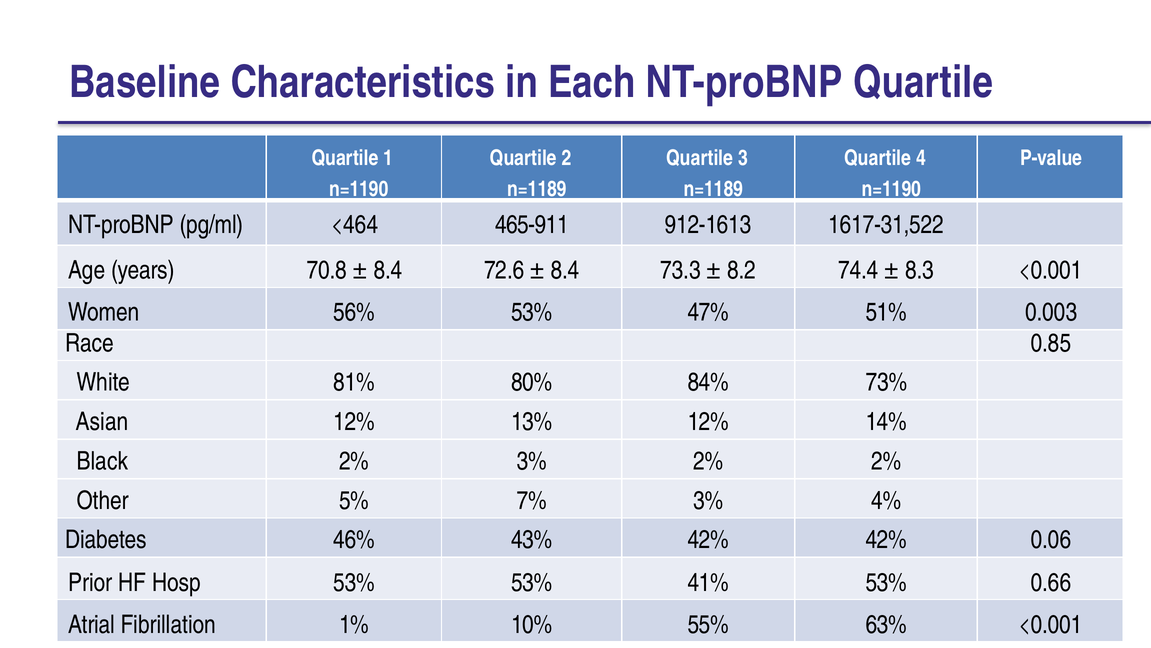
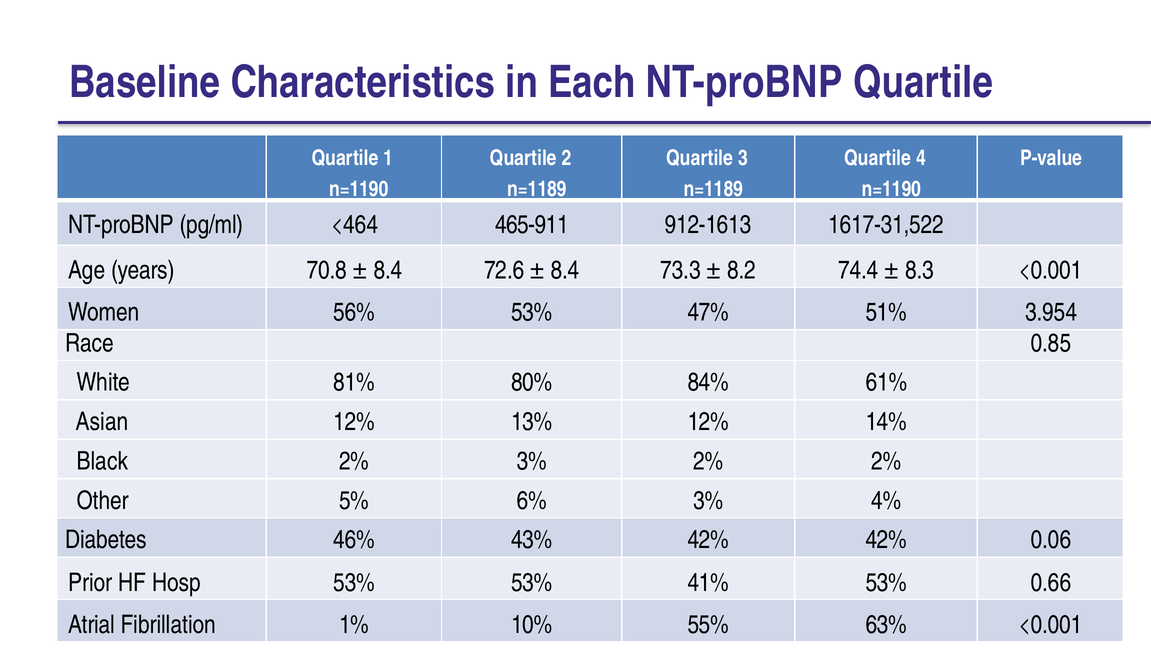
0.003: 0.003 -> 3.954
73%: 73% -> 61%
7%: 7% -> 6%
